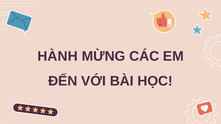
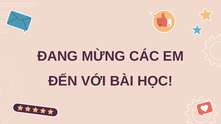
HÀNH: HÀNH -> ĐANG
